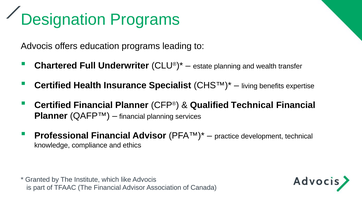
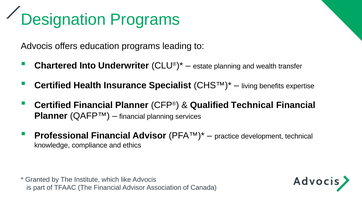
Full: Full -> Into
